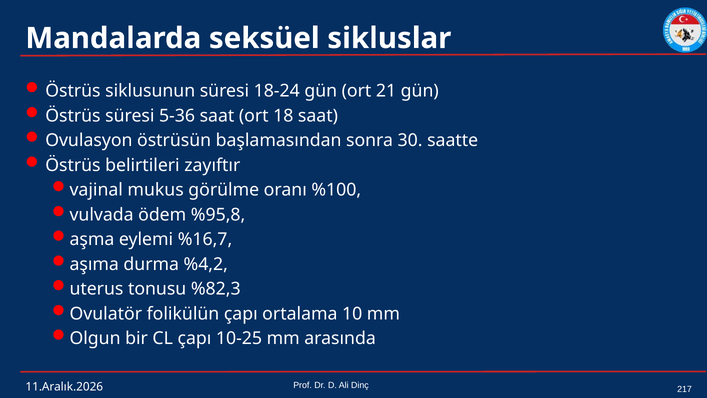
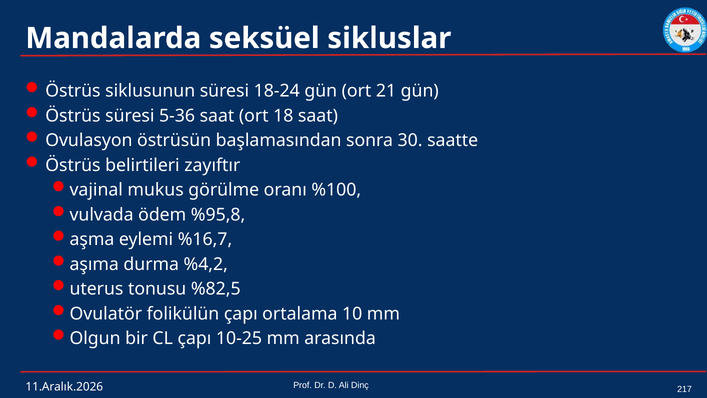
%82,3: %82,3 -> %82,5
